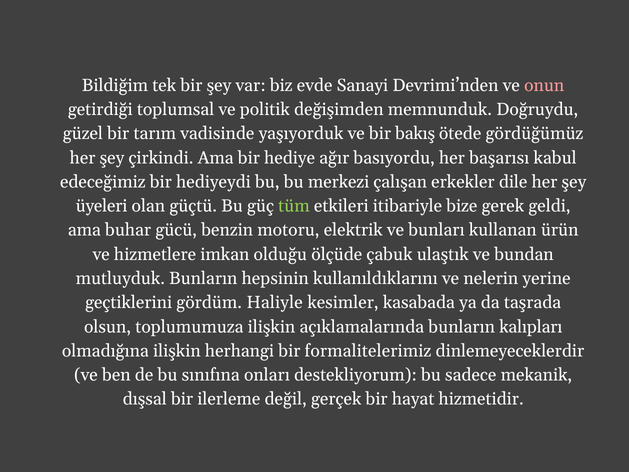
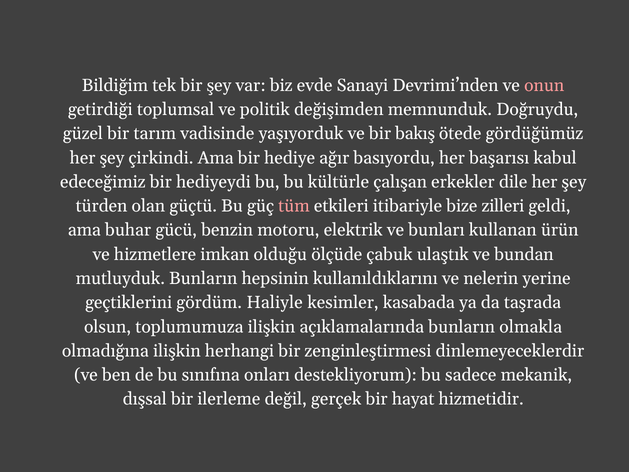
merkezi: merkezi -> kültürle
üyeleri: üyeleri -> türden
tüm colour: light green -> pink
gerek: gerek -> zilleri
kalıpları: kalıpları -> olmakla
formalitelerimiz: formalitelerimiz -> zenginleştirmesi
